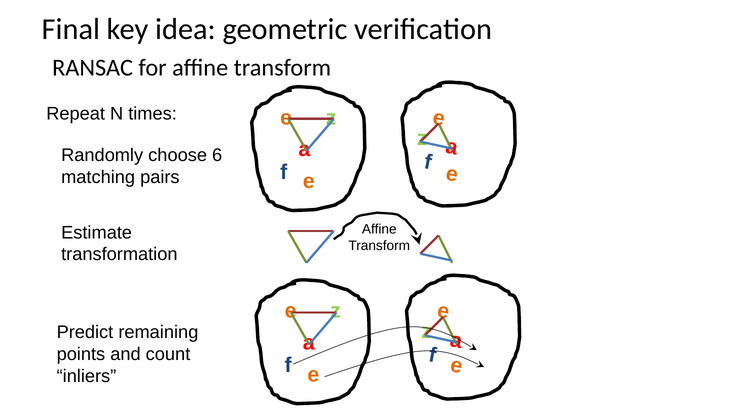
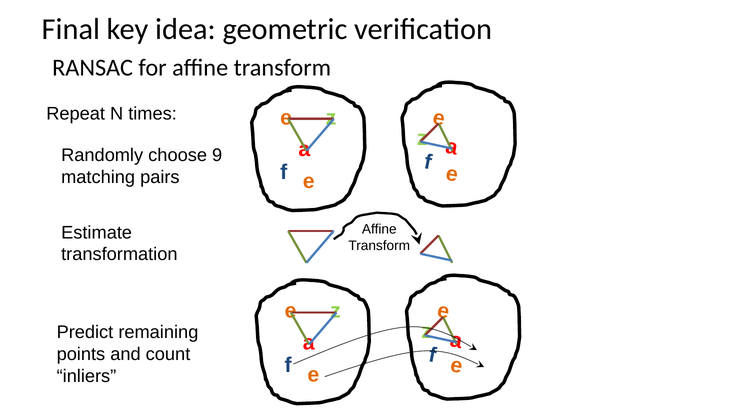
6: 6 -> 9
